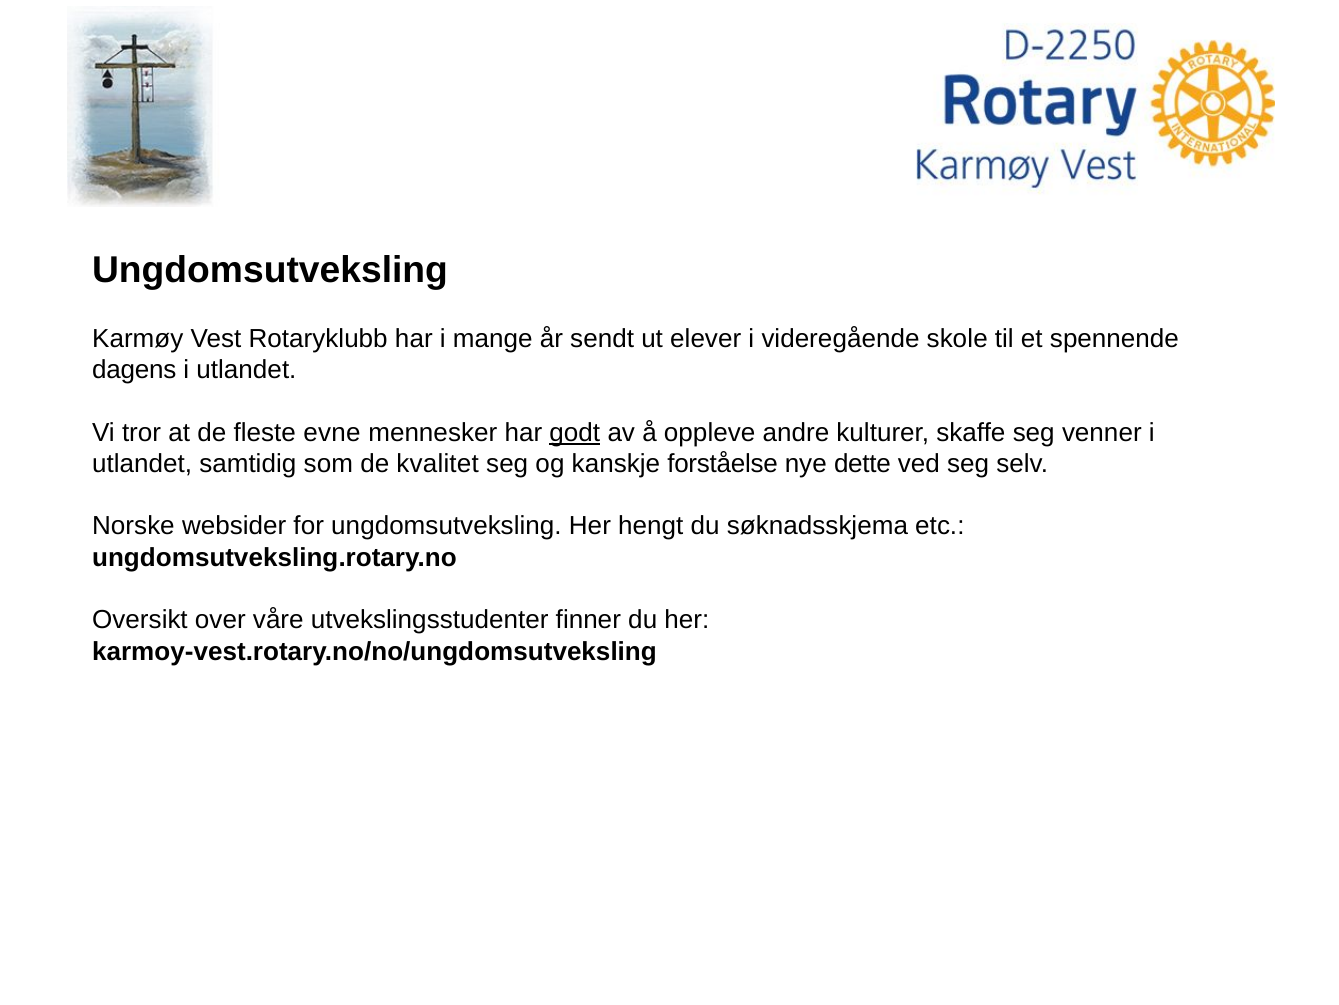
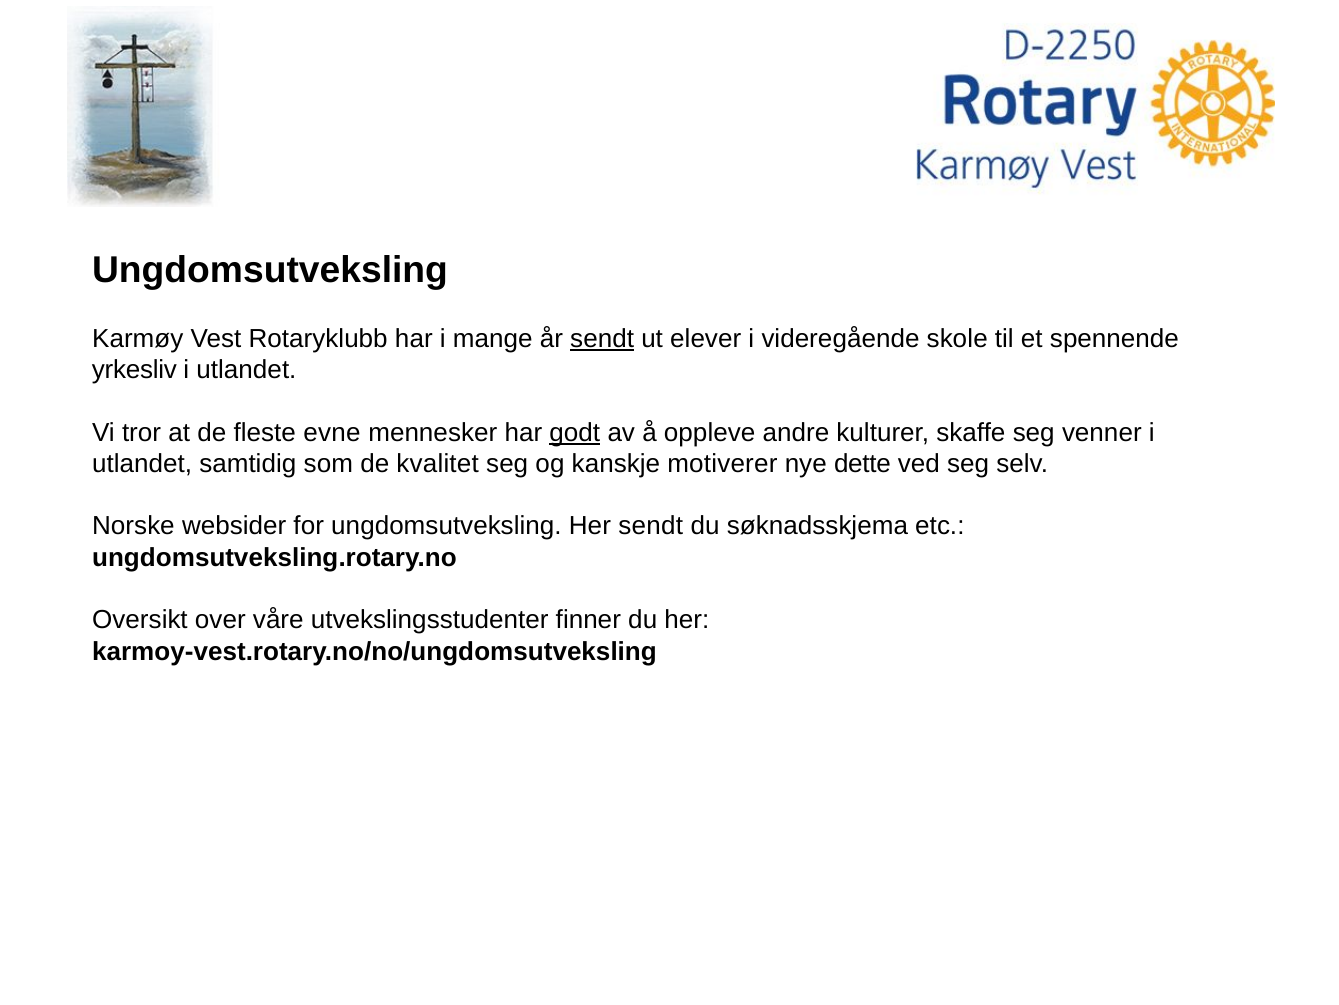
sendt at (602, 338) underline: none -> present
dagens: dagens -> yrkesliv
forståelse: forståelse -> motiverer
Her hengt: hengt -> sendt
